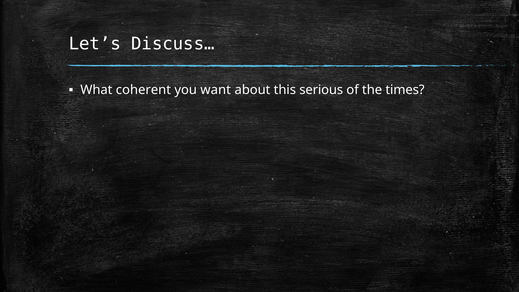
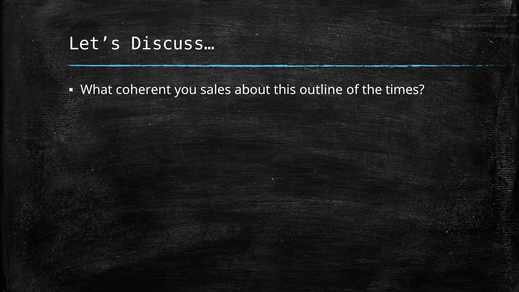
want: want -> sales
serious: serious -> outline
